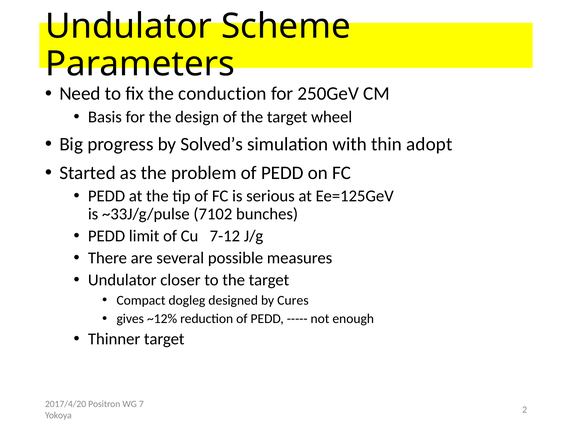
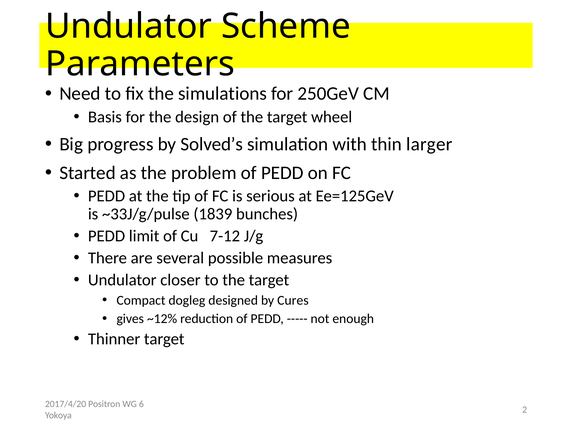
conduction: conduction -> simulations
adopt: adopt -> larger
7102: 7102 -> 1839
7: 7 -> 6
